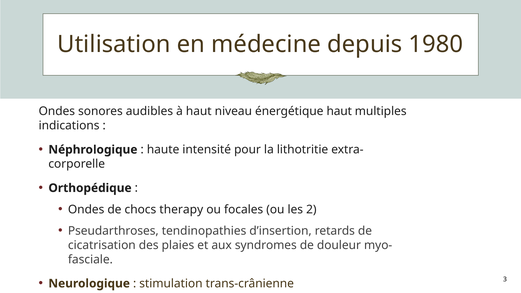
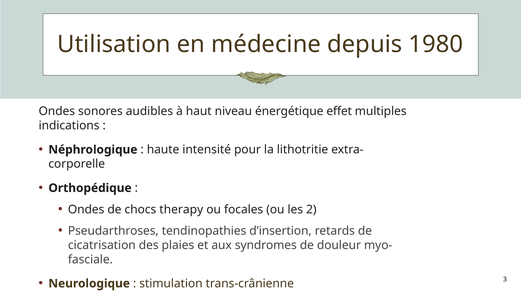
énergétique haut: haut -> effet
